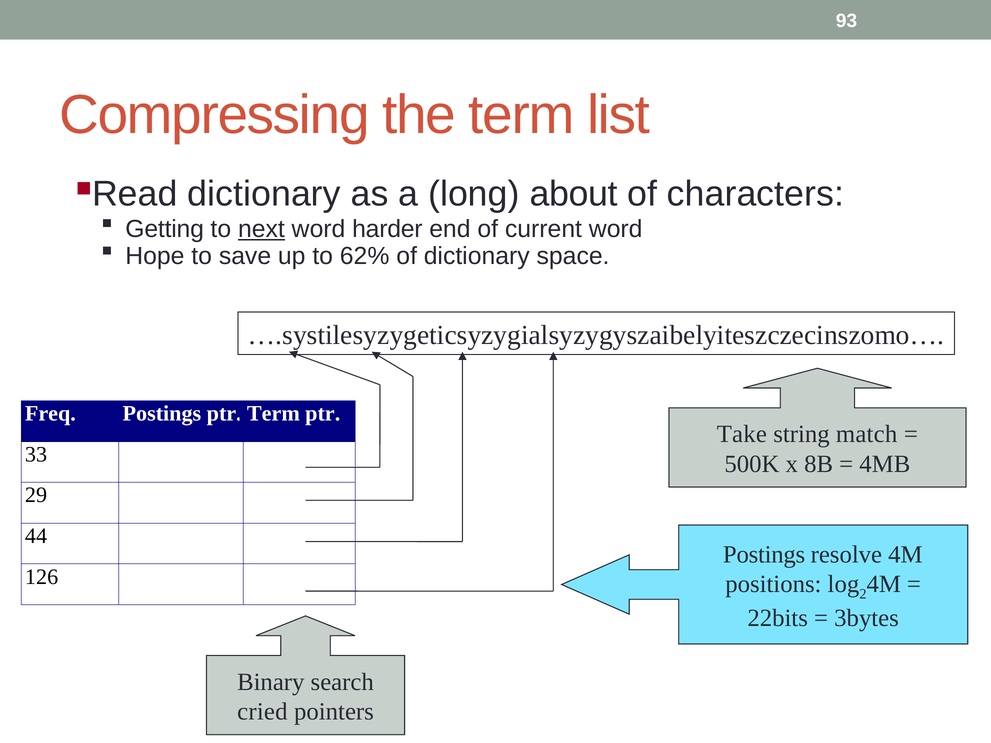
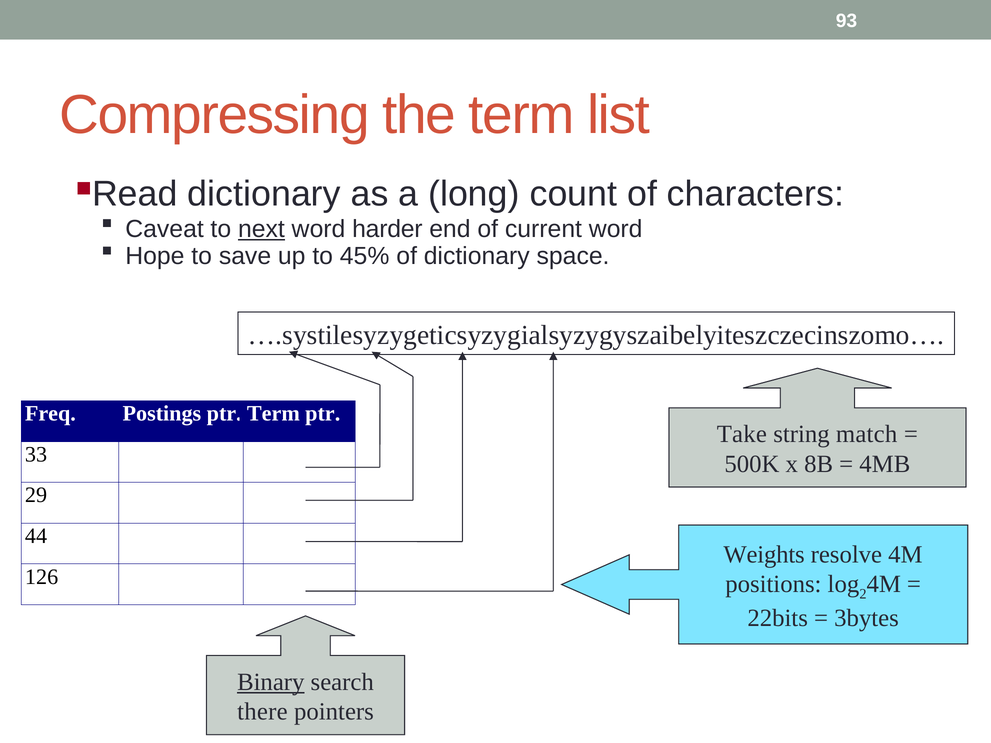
about: about -> count
Getting: Getting -> Caveat
62%: 62% -> 45%
Postings at (764, 555): Postings -> Weights
Binary underline: none -> present
cried: cried -> there
